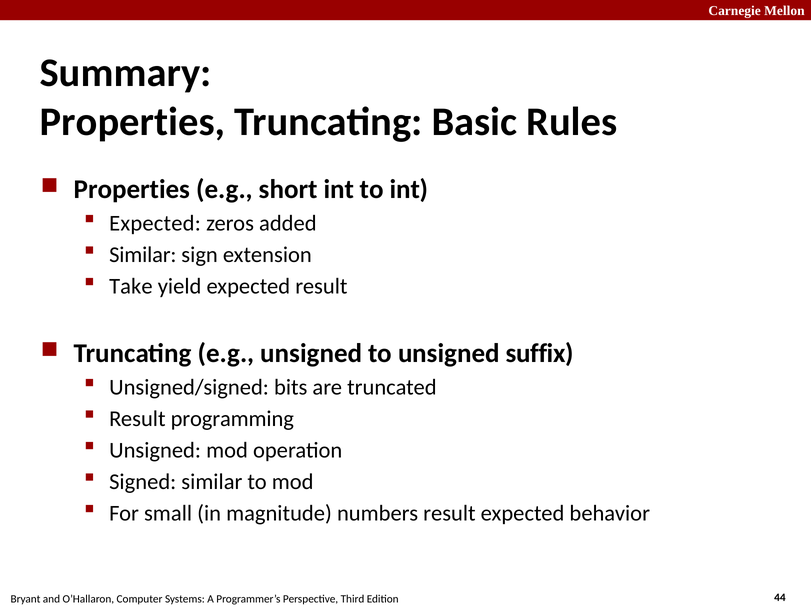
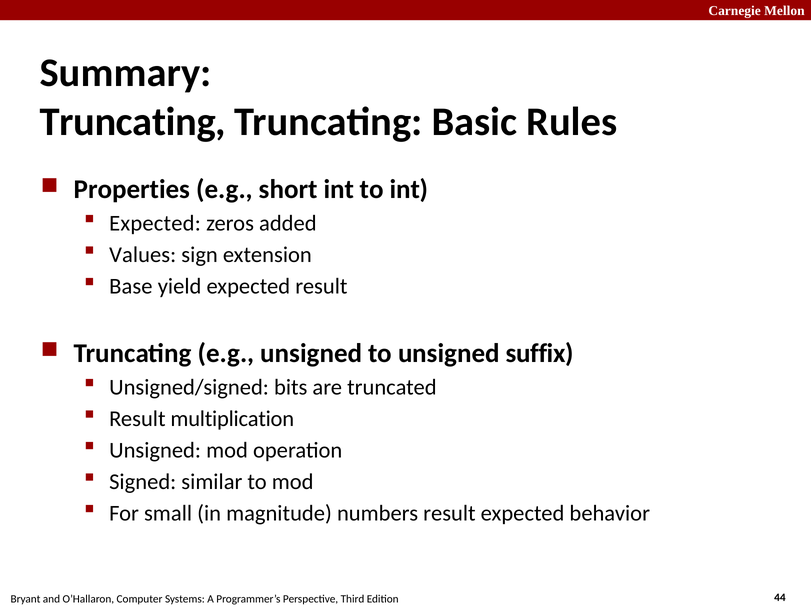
Properties at (132, 122): Properties -> Truncating
Similar at (143, 255): Similar -> Values
Take: Take -> Base
programming: programming -> multiplication
